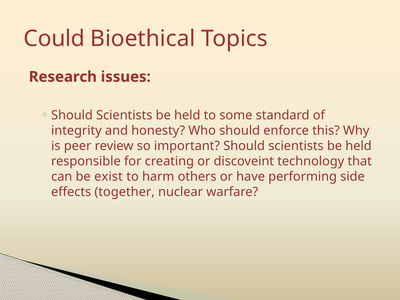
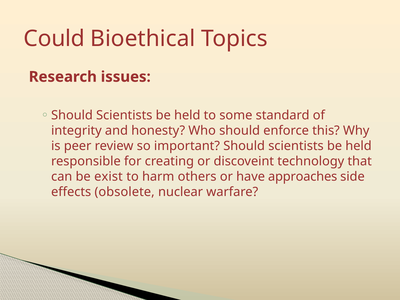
performing: performing -> approaches
together: together -> obsolete
